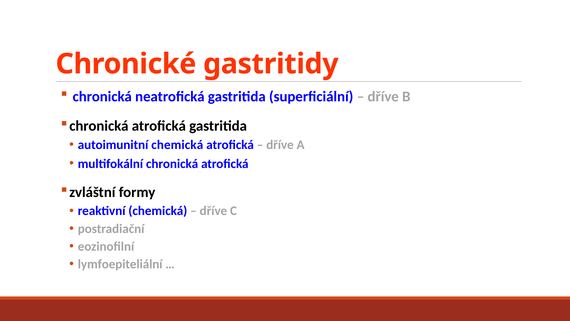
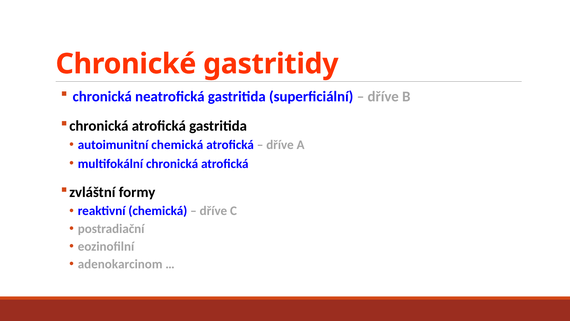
lymfoepiteliální: lymfoepiteliální -> adenokarcinom
